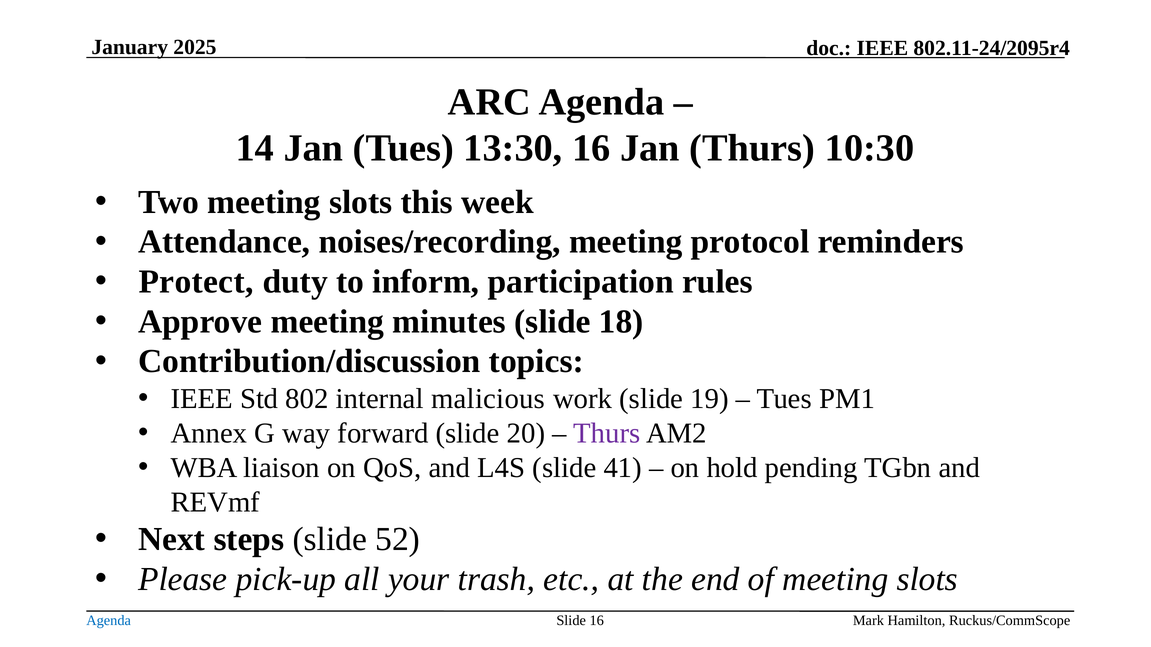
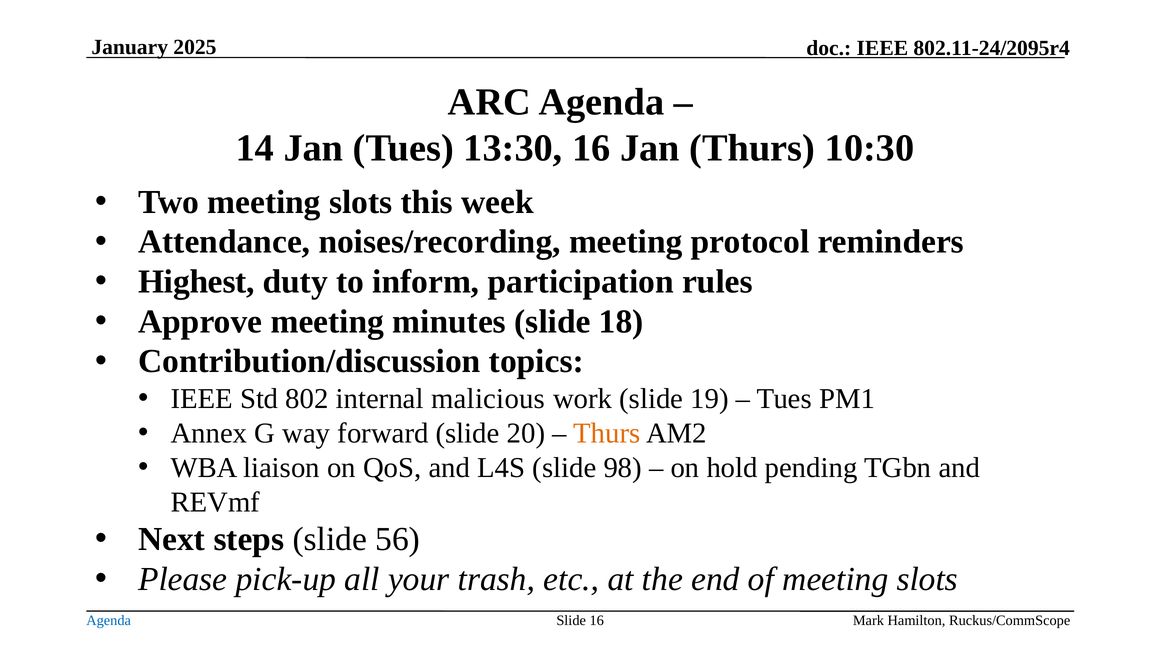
Protect: Protect -> Highest
Thurs at (607, 434) colour: purple -> orange
41: 41 -> 98
52: 52 -> 56
